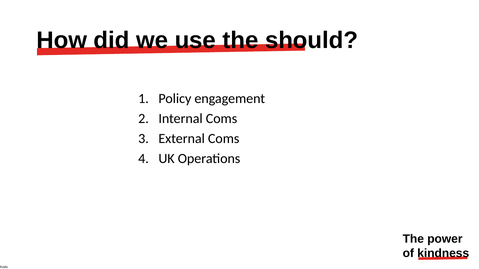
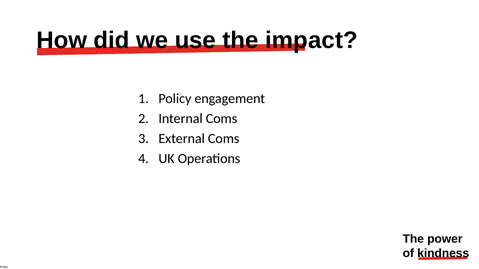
should: should -> impact
